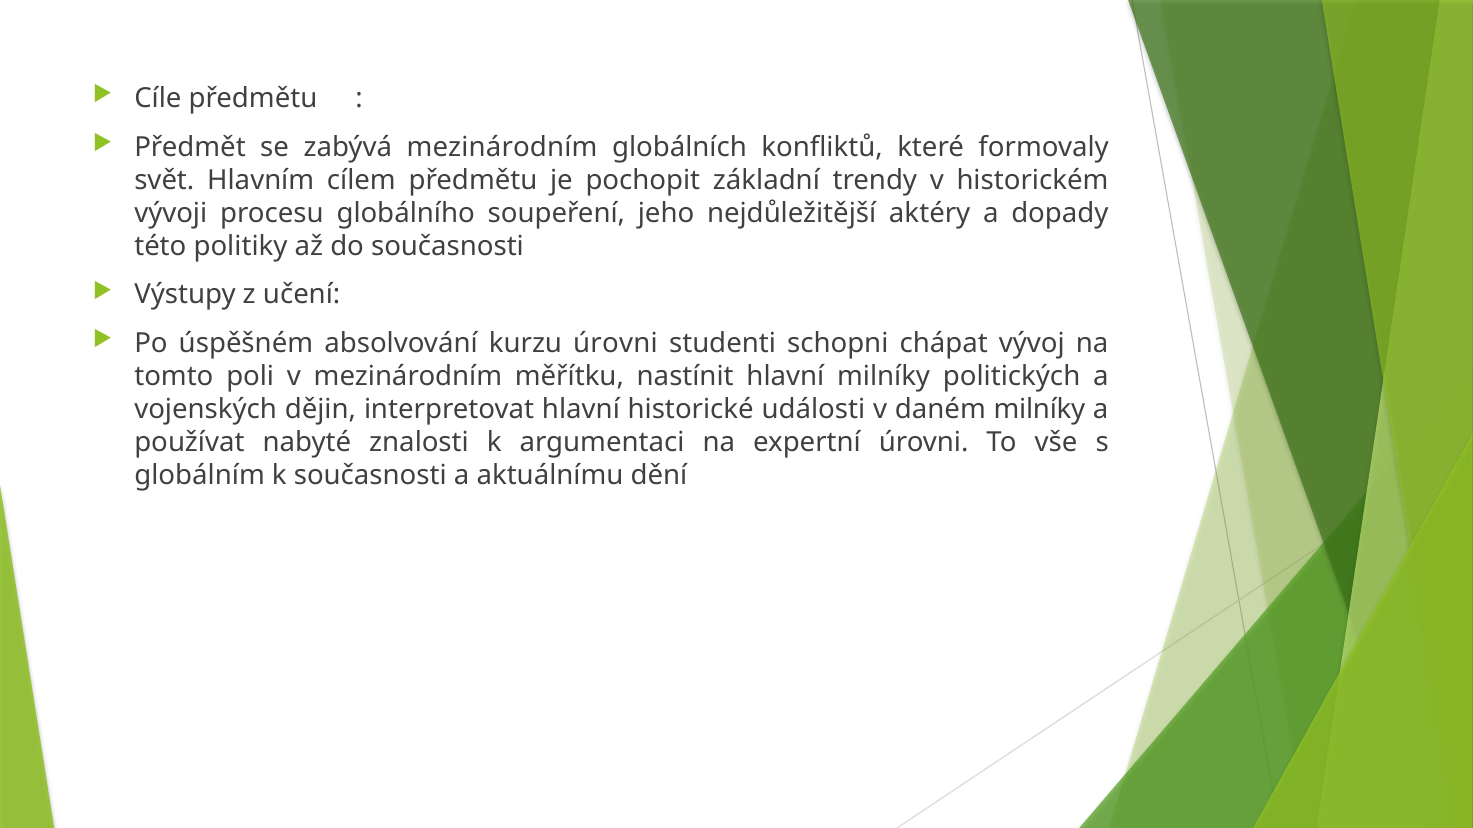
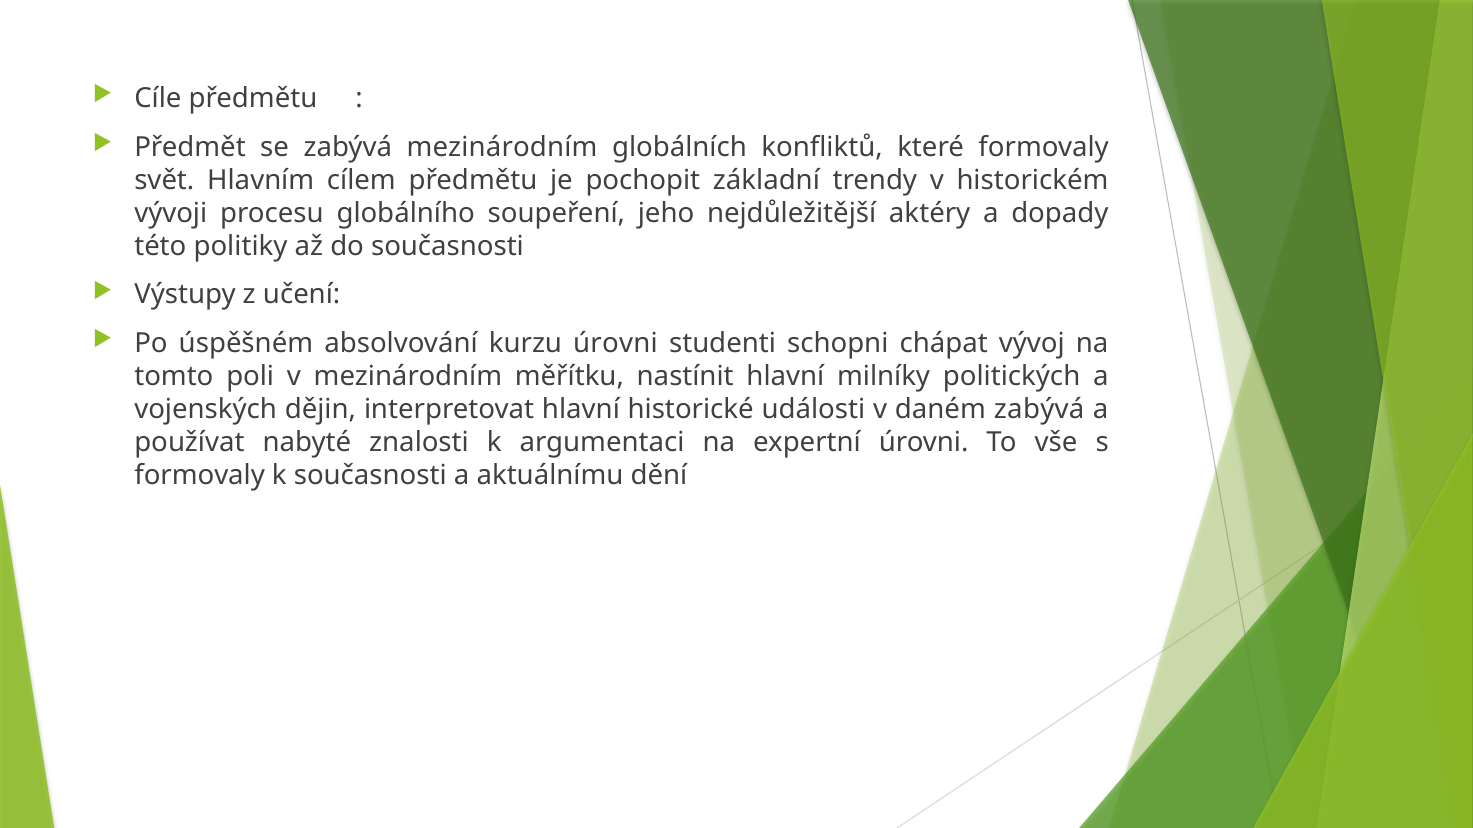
daném milníky: milníky -> zabývá
globálním at (200, 476): globálním -> formovaly
